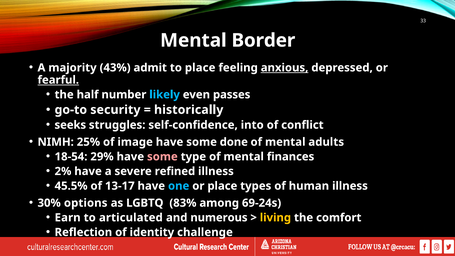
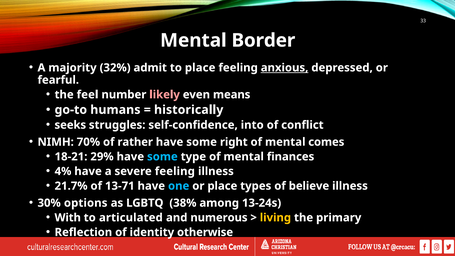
43%: 43% -> 32%
fearful underline: present -> none
half: half -> feel
likely colour: light blue -> pink
passes: passes -> means
security: security -> humans
25%: 25% -> 70%
image: image -> rather
done: done -> right
adults: adults -> comes
18-54: 18-54 -> 18-21
some at (162, 157) colour: pink -> light blue
2%: 2% -> 4%
severe refined: refined -> feeling
45.5%: 45.5% -> 21.7%
13-17: 13-17 -> 13-71
human: human -> believe
83%: 83% -> 38%
69-24s: 69-24s -> 13-24s
Earn: Earn -> With
comfort: comfort -> primary
challenge: challenge -> otherwise
